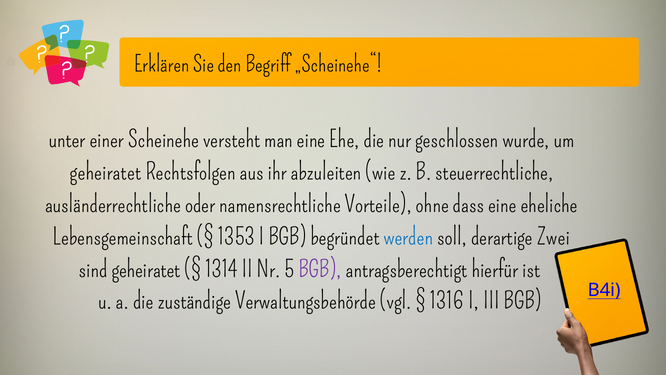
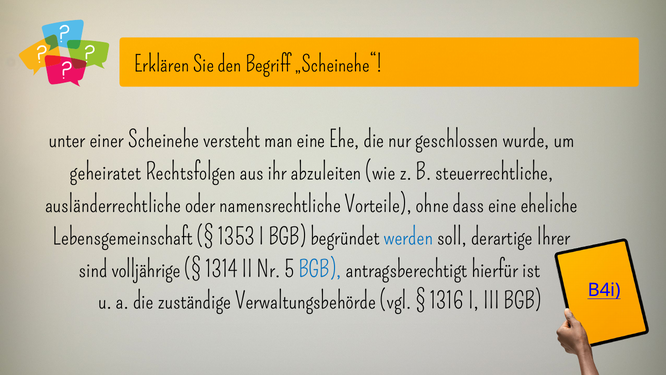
Zwei: Zwei -> Ihrer
sind geheiratet: geheiratet -> volljährige
BGB at (320, 269) colour: purple -> blue
